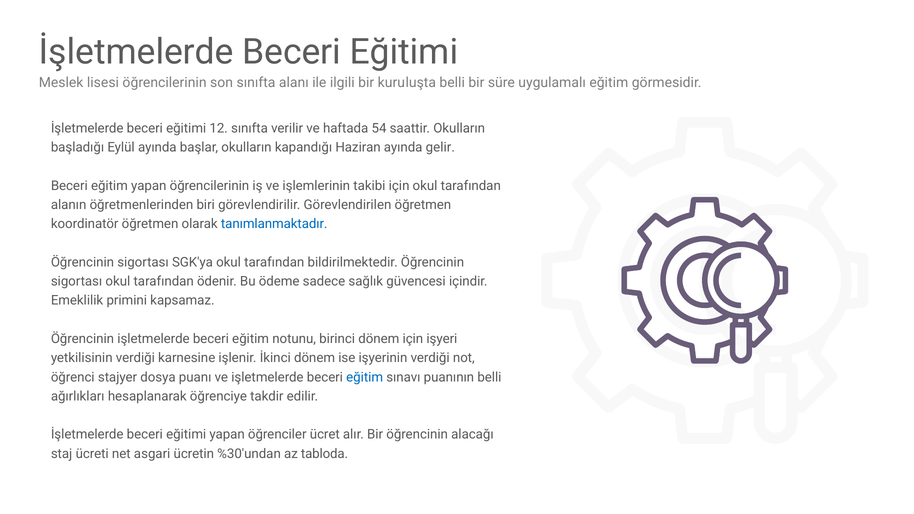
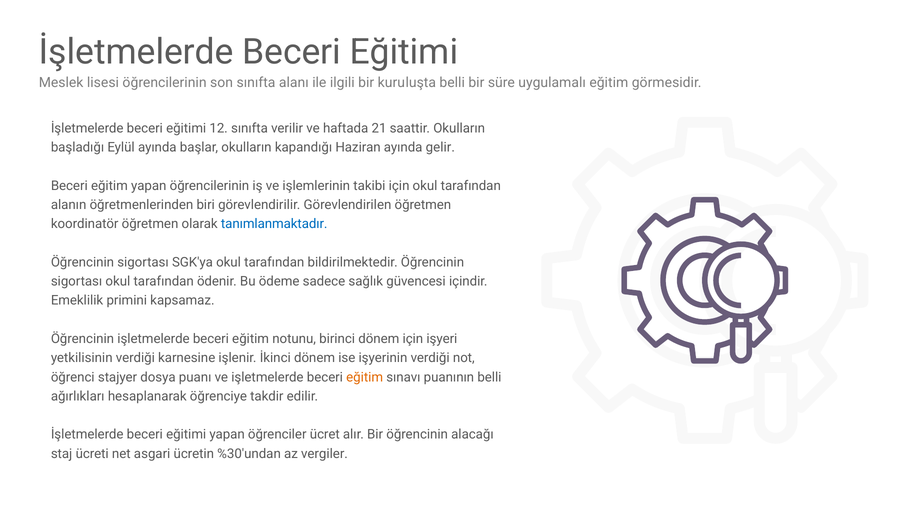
54: 54 -> 21
eğitim at (365, 377) colour: blue -> orange
tabloda: tabloda -> vergiler
